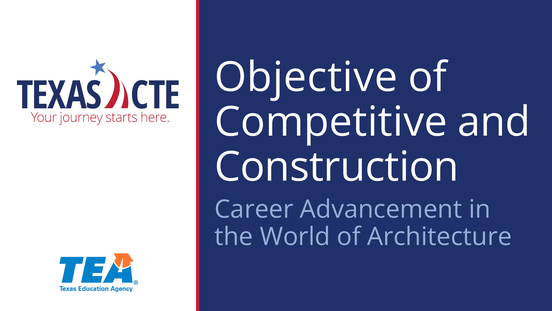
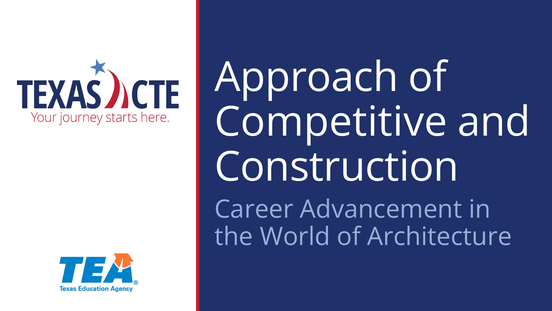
Objective: Objective -> Approach
